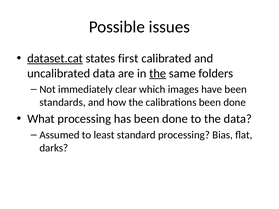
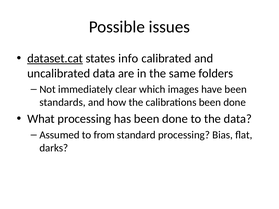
first: first -> info
the at (158, 73) underline: present -> none
least: least -> from
